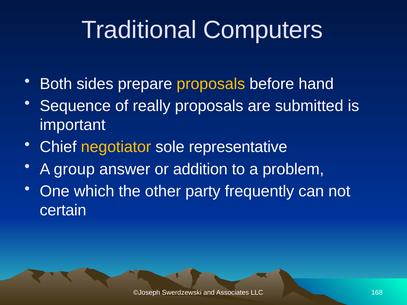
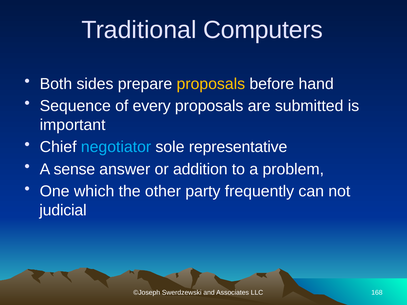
really: really -> every
negotiator colour: yellow -> light blue
group: group -> sense
certain: certain -> judicial
